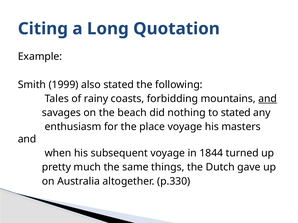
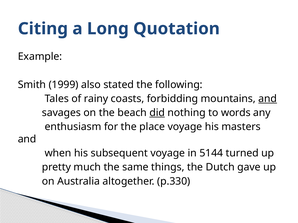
did underline: none -> present
to stated: stated -> words
1844: 1844 -> 5144
